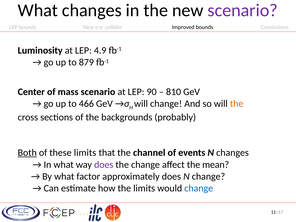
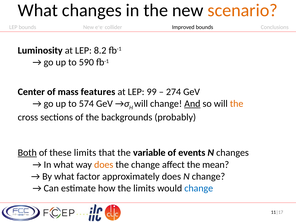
scenario at (243, 10) colour: purple -> orange
4.9: 4.9 -> 8.2
879: 879 -> 590
mass scenario: scenario -> features
90: 90 -> 99
810: 810 -> 274
466: 466 -> 574
And underline: none -> present
channel: channel -> variable
does at (104, 165) colour: purple -> orange
